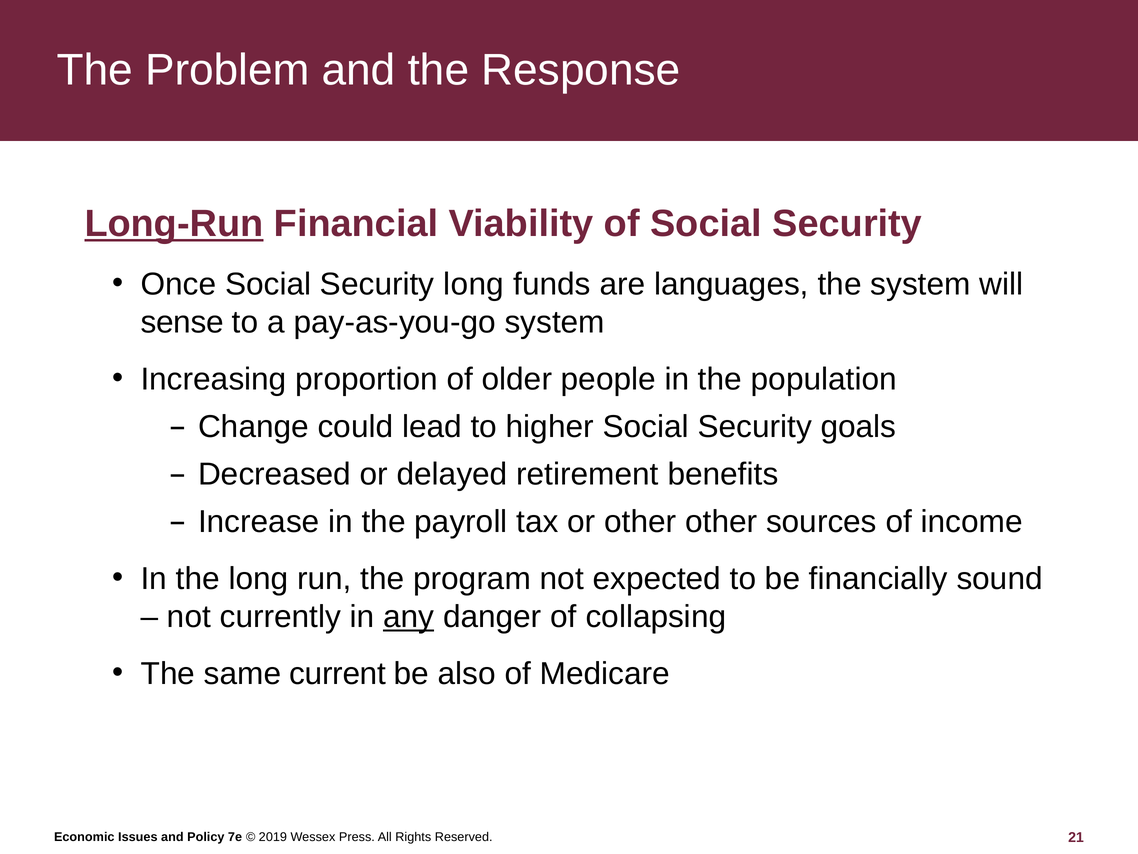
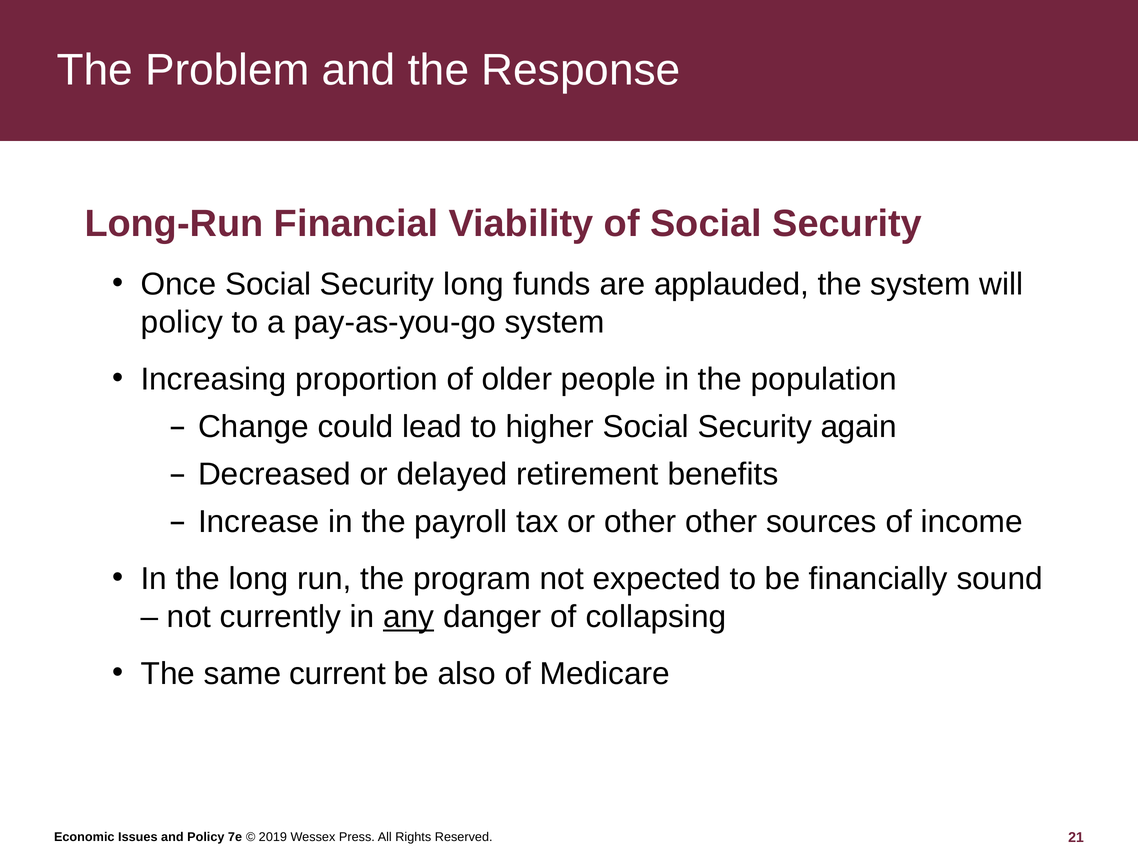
Long-Run underline: present -> none
languages: languages -> applauded
sense at (182, 322): sense -> policy
goals: goals -> again
